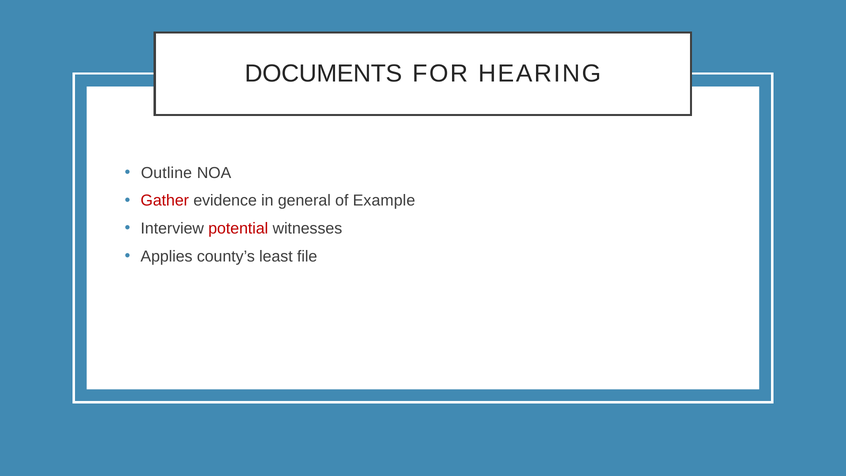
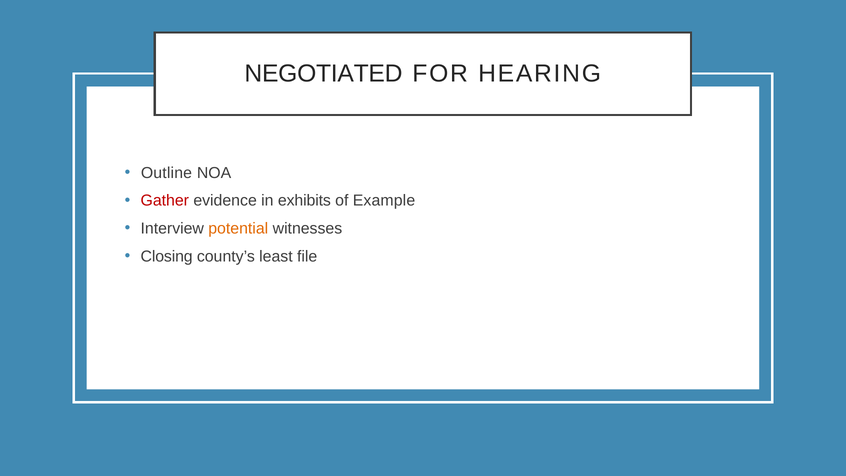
DOCUMENTS: DOCUMENTS -> NEGOTIATED
general: general -> exhibits
potential colour: red -> orange
Applies: Applies -> Closing
